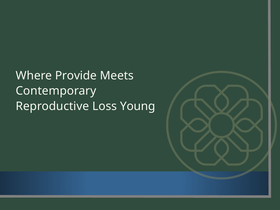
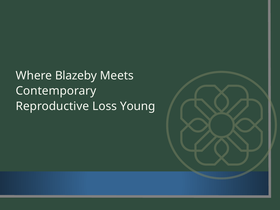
Provide: Provide -> Blazeby
